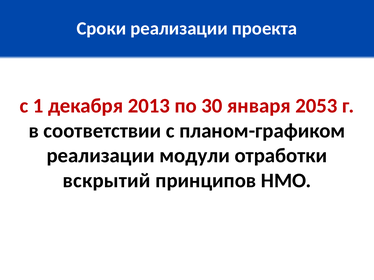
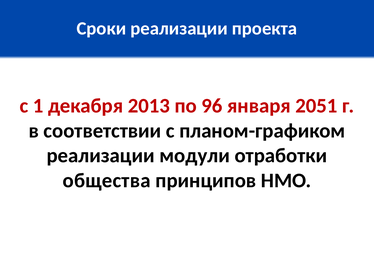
30: 30 -> 96
2053: 2053 -> 2051
вскрытий: вскрытий -> общества
